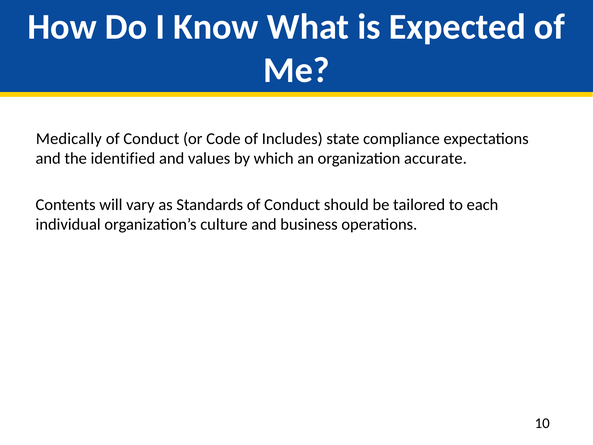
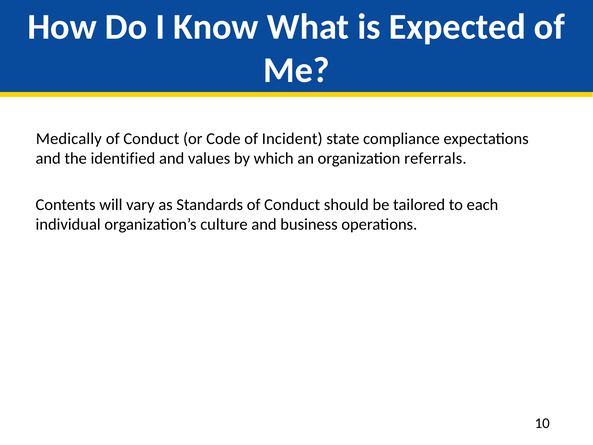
Includes: Includes -> Incident
accurate: accurate -> referrals
